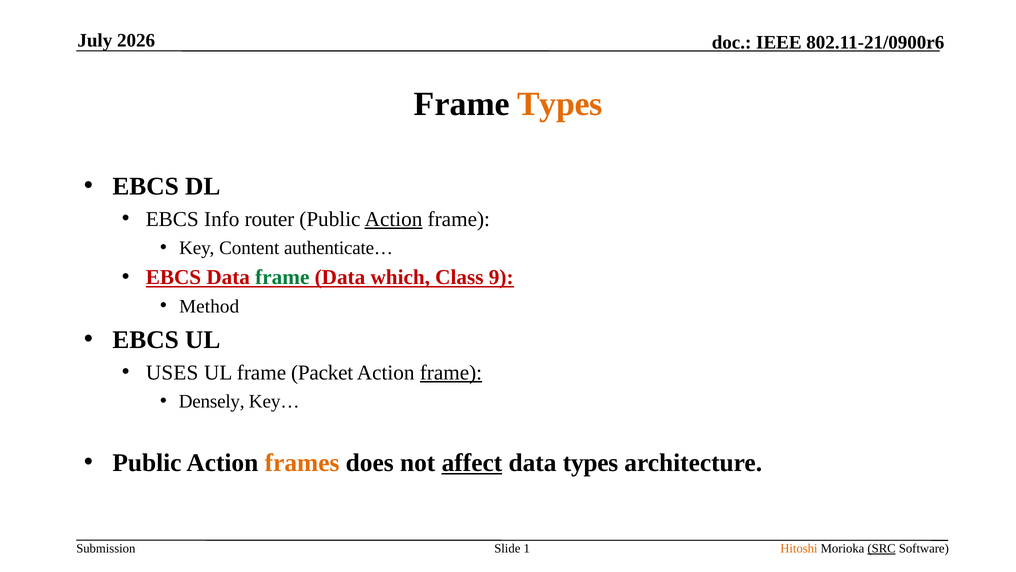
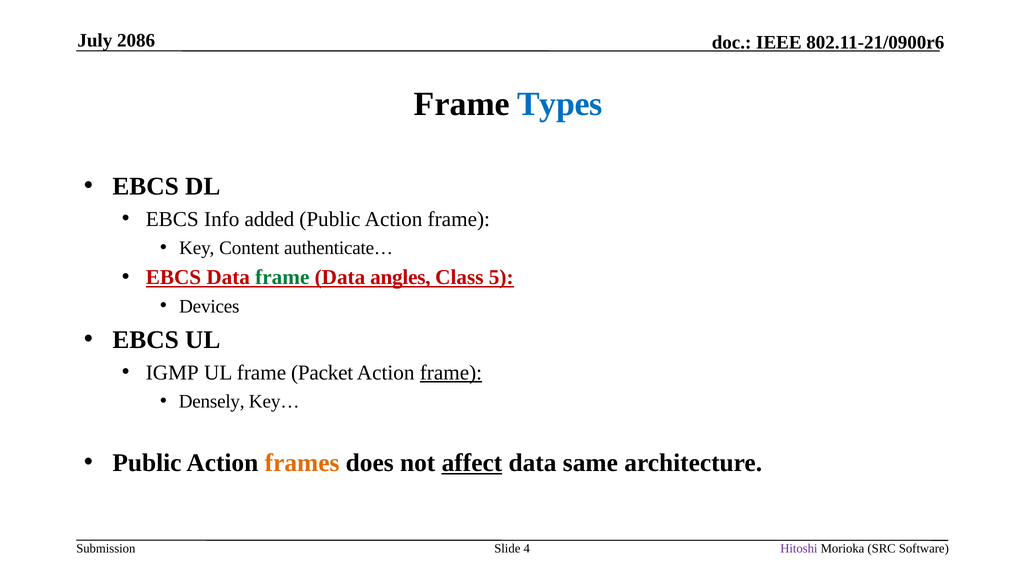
2026: 2026 -> 2086
Types at (560, 104) colour: orange -> blue
router: router -> added
Action at (394, 219) underline: present -> none
which: which -> angles
9: 9 -> 5
Method: Method -> Devices
USES: USES -> IGMP
data types: types -> same
1: 1 -> 4
Hitoshi colour: orange -> purple
SRC underline: present -> none
